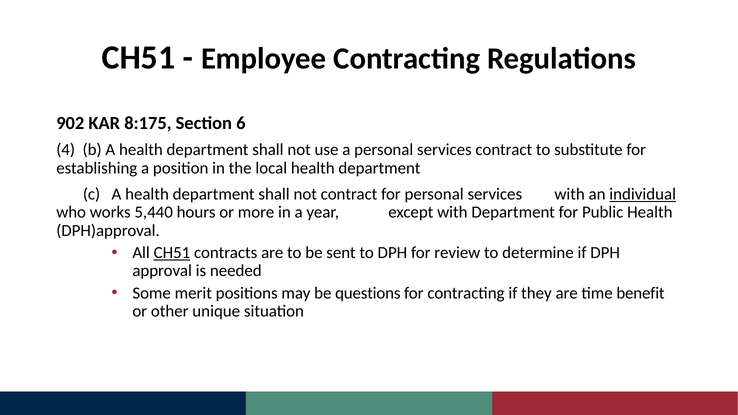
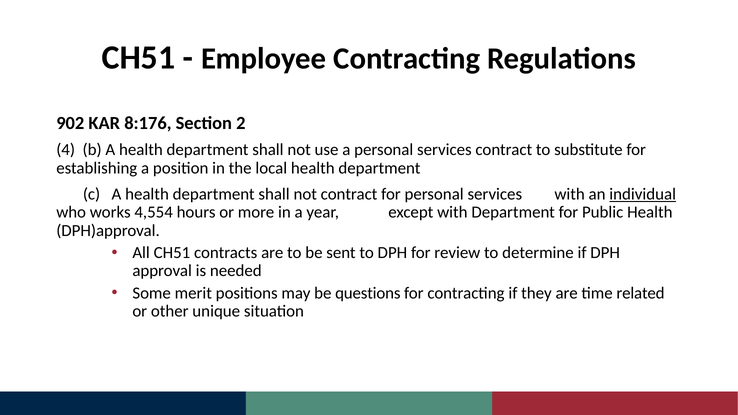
8:175: 8:175 -> 8:176
6: 6 -> 2
5,440: 5,440 -> 4,554
CH51 at (172, 253) underline: present -> none
benefit: benefit -> related
